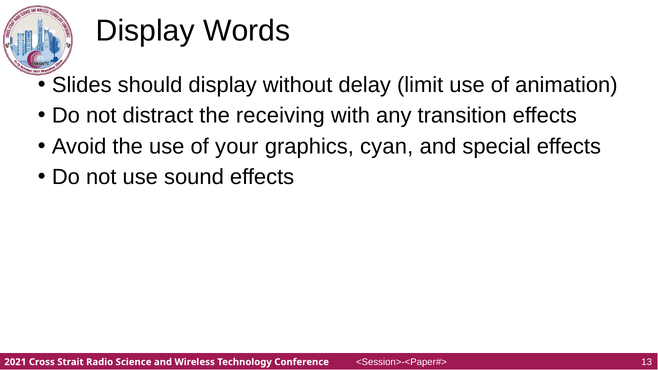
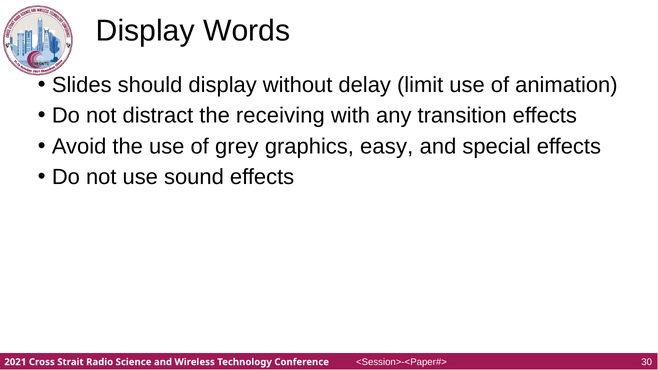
your: your -> grey
cyan: cyan -> easy
13: 13 -> 30
